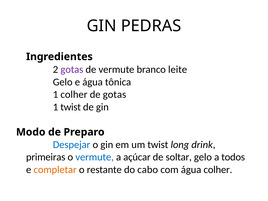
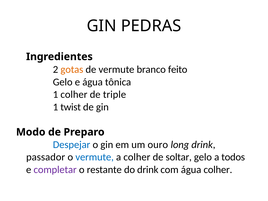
gotas at (72, 70) colour: purple -> orange
leite: leite -> feito
de gotas: gotas -> triple
um twist: twist -> ouro
primeiras: primeiras -> passador
a açúcar: açúcar -> colher
completar colour: orange -> purple
do cabo: cabo -> drink
